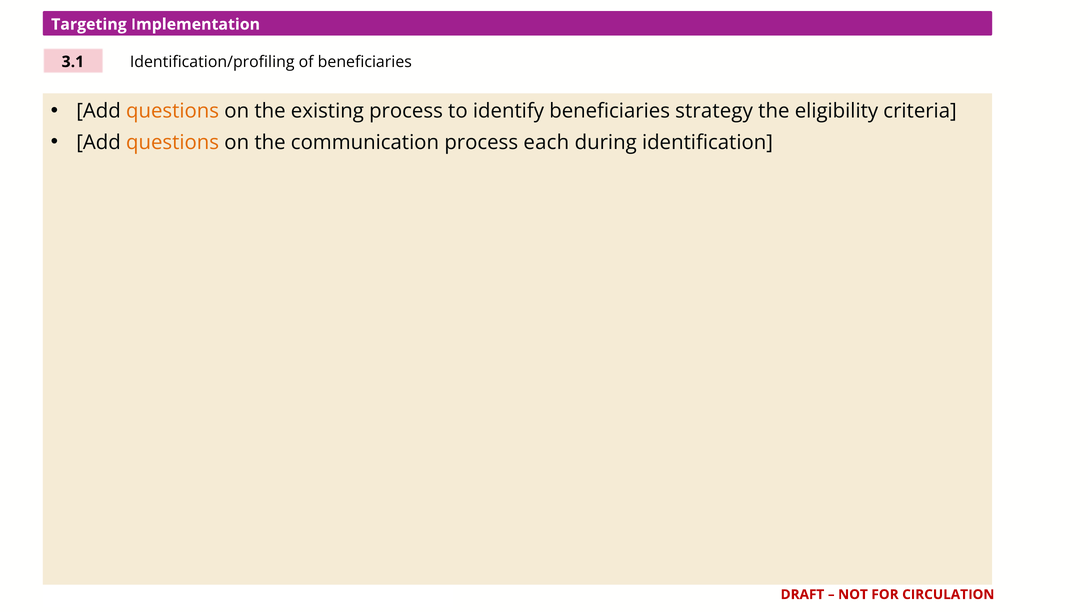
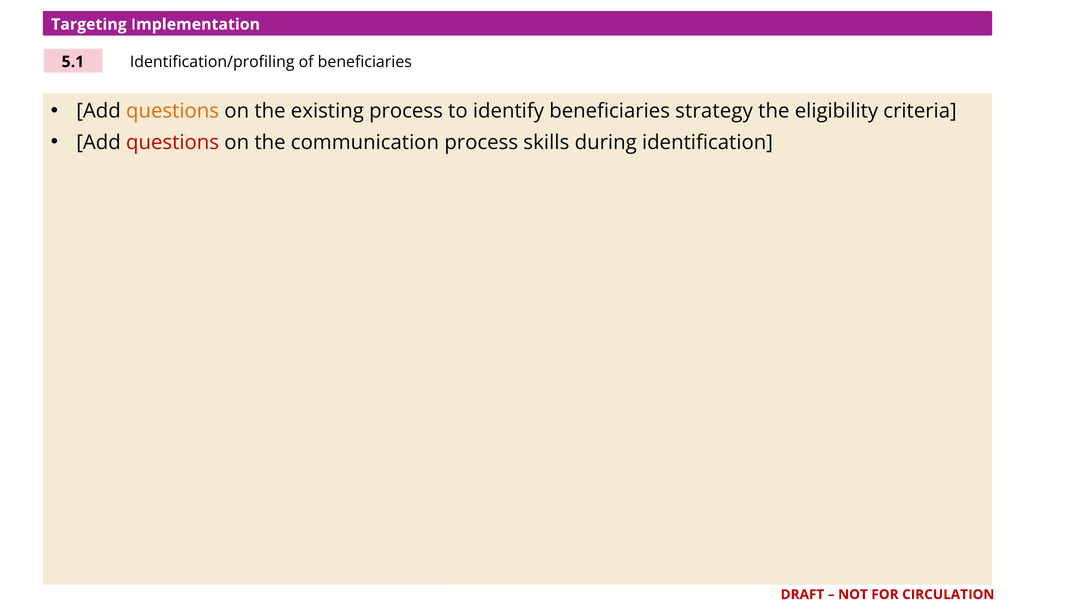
3.1: 3.1 -> 5.1
questions at (173, 142) colour: orange -> red
each: each -> skills
